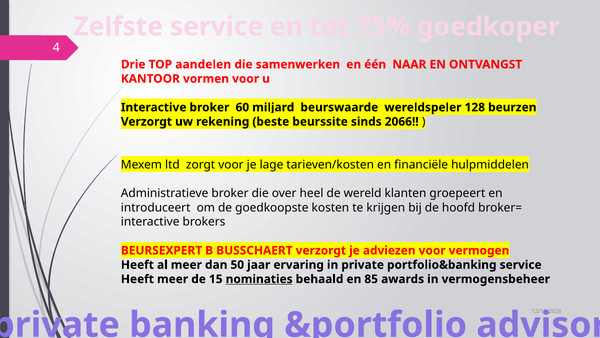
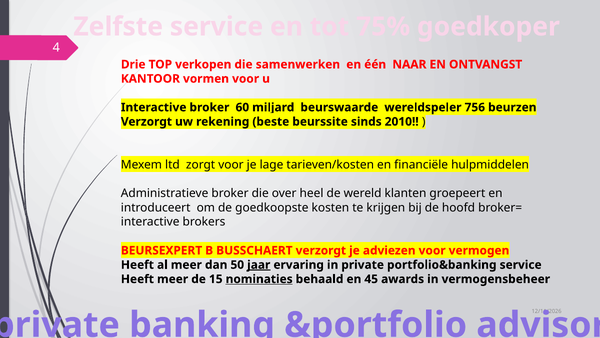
aandelen: aandelen -> verkopen
128: 128 -> 756
2066: 2066 -> 2010
jaar underline: none -> present
85: 85 -> 45
